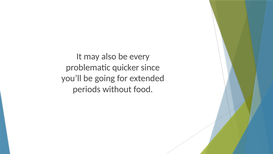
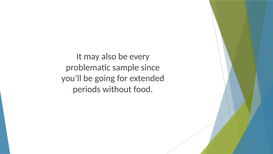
quicker: quicker -> sample
